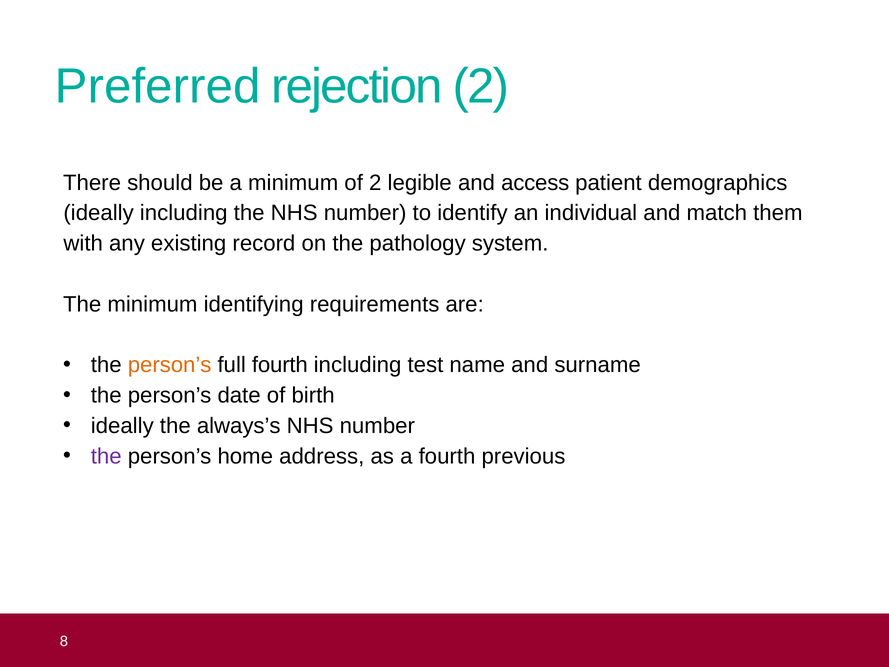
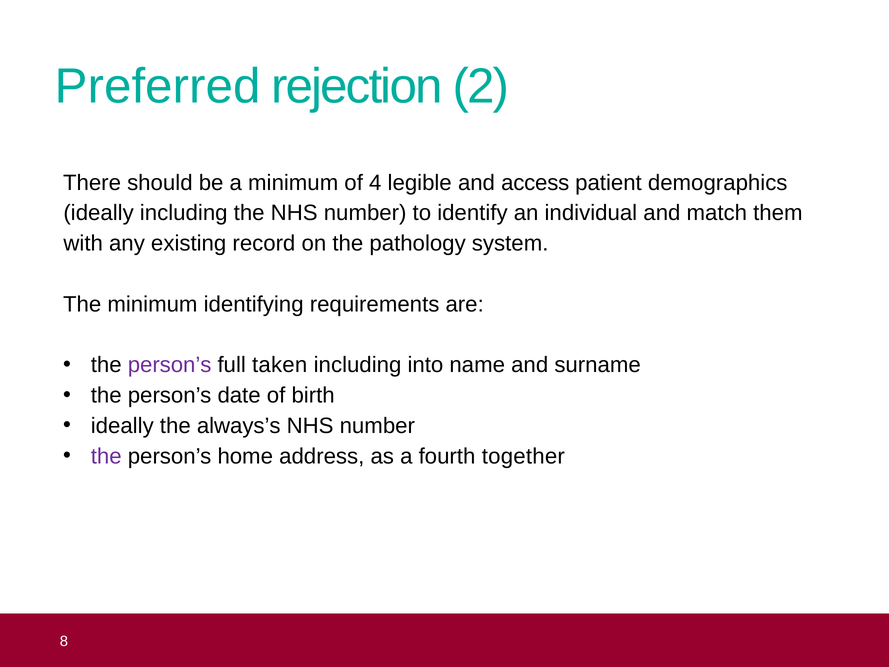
of 2: 2 -> 4
person’s at (170, 365) colour: orange -> purple
full fourth: fourth -> taken
test: test -> into
previous: previous -> together
